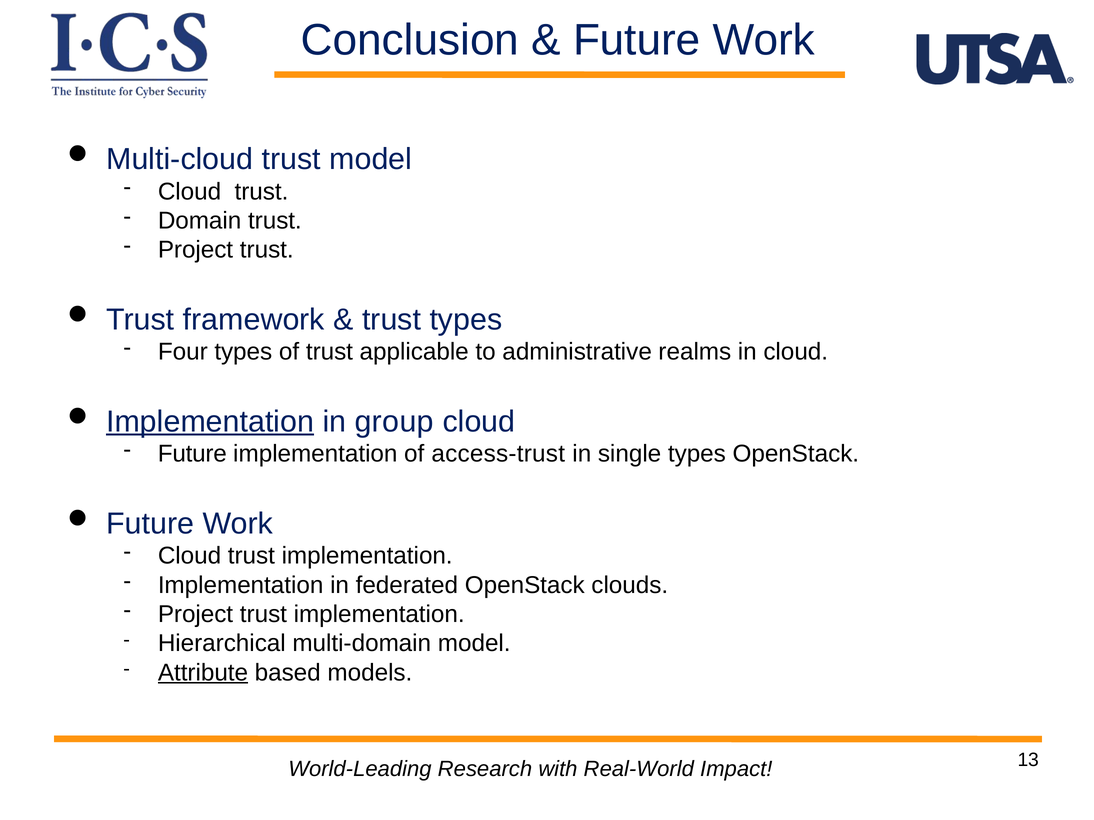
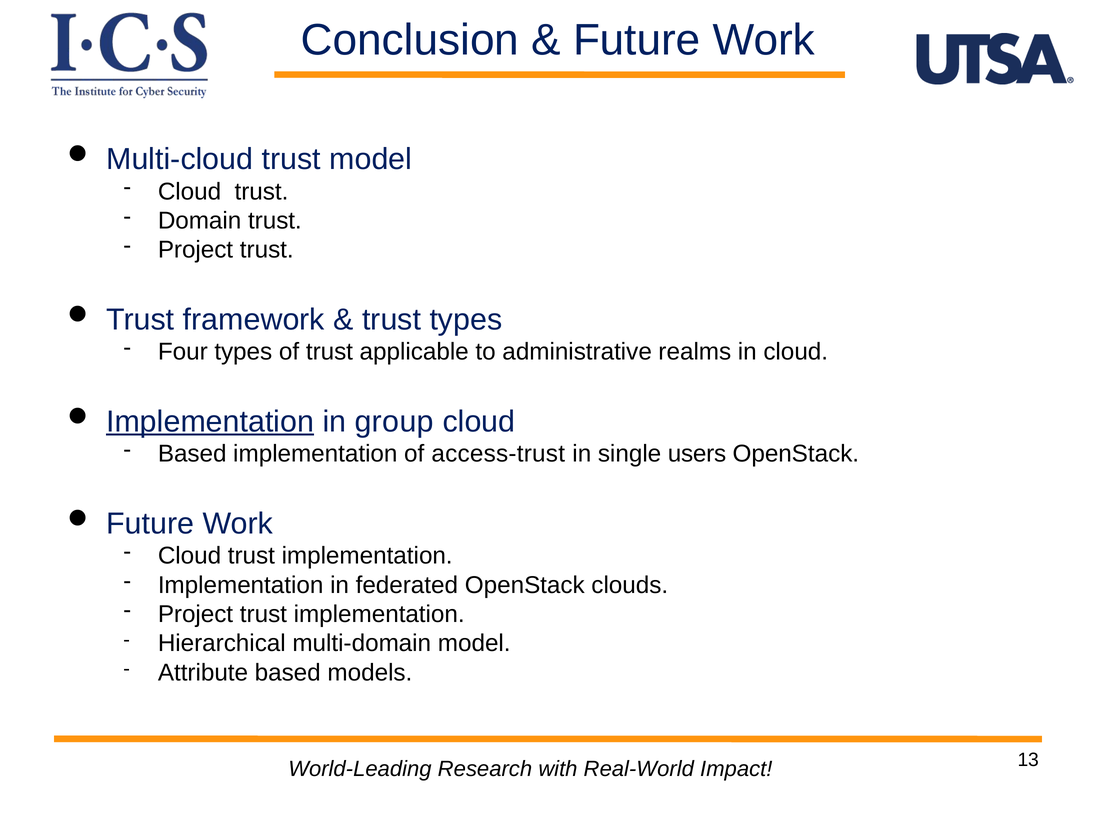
Future at (192, 454): Future -> Based
single types: types -> users
Attribute underline: present -> none
